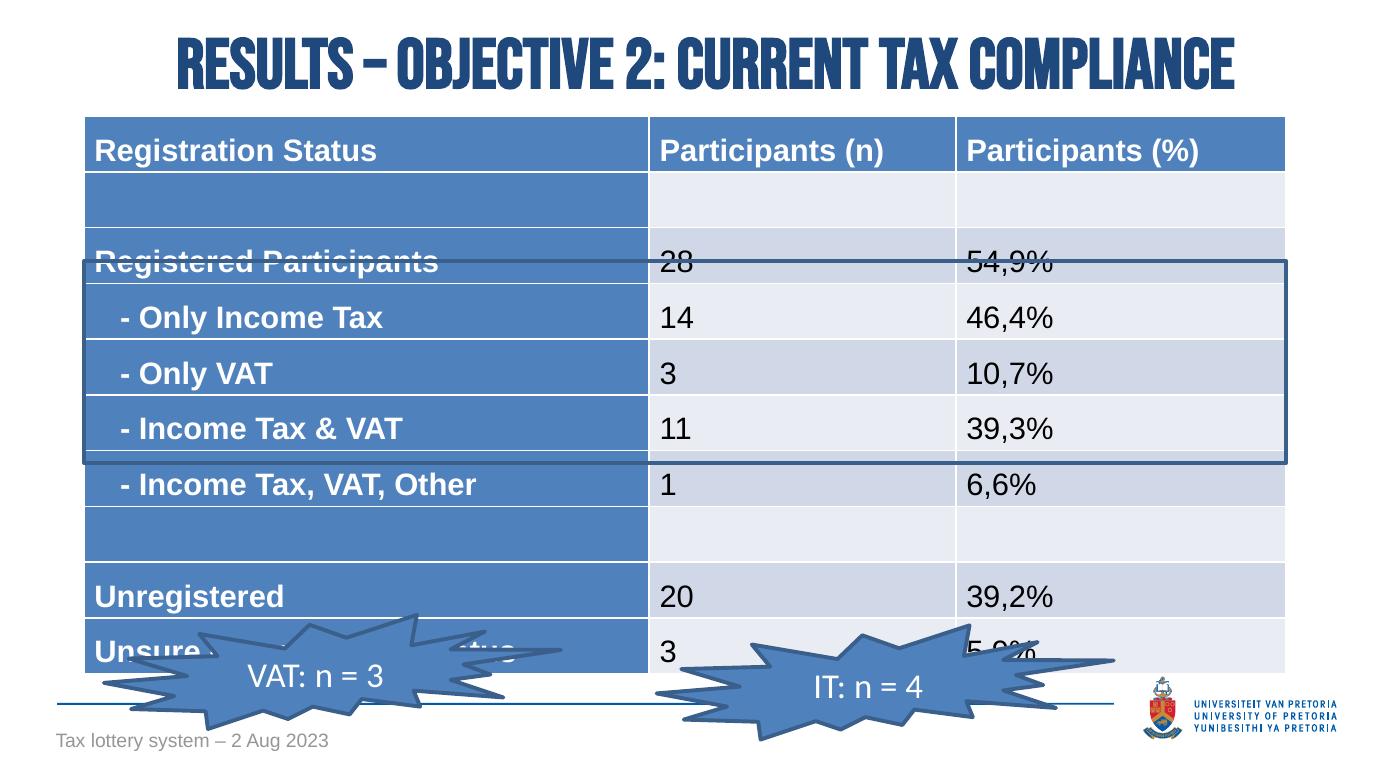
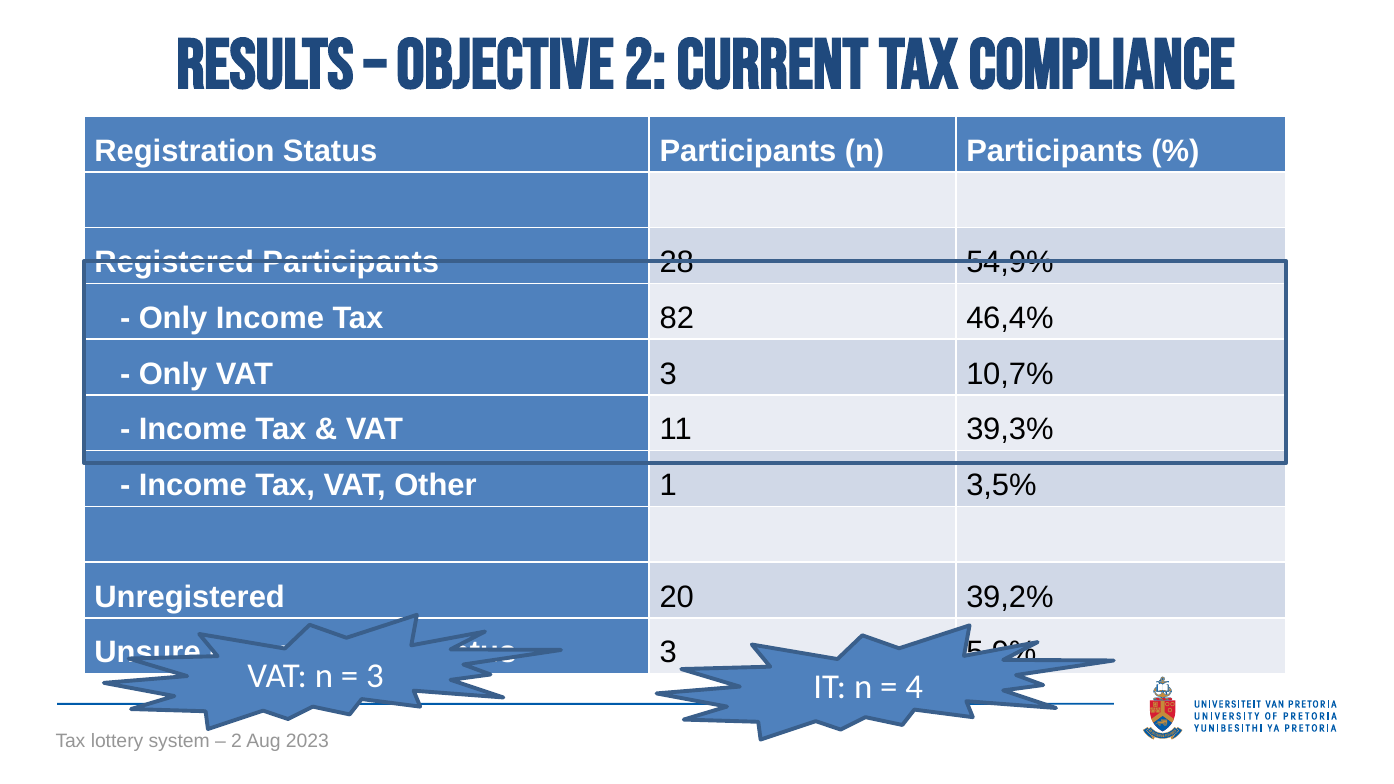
14: 14 -> 82
6,6%: 6,6% -> 3,5%
